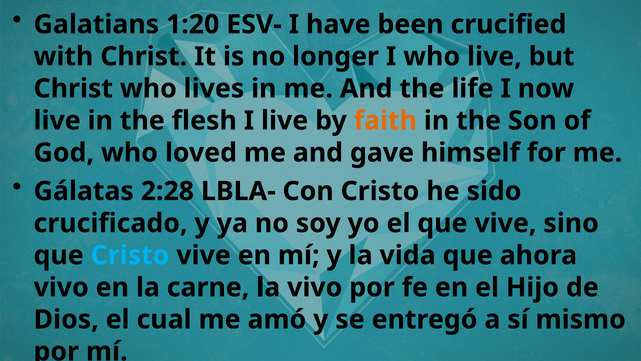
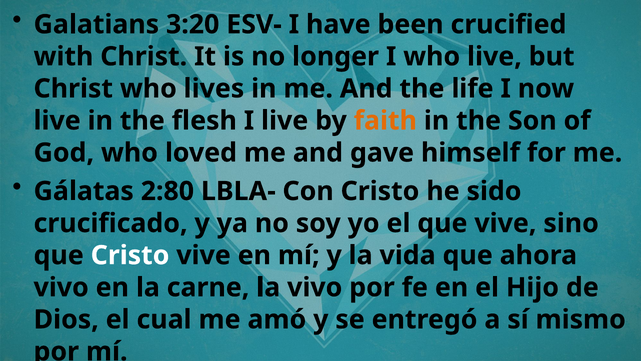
1:20: 1:20 -> 3:20
2:28: 2:28 -> 2:80
Cristo at (130, 255) colour: light blue -> white
